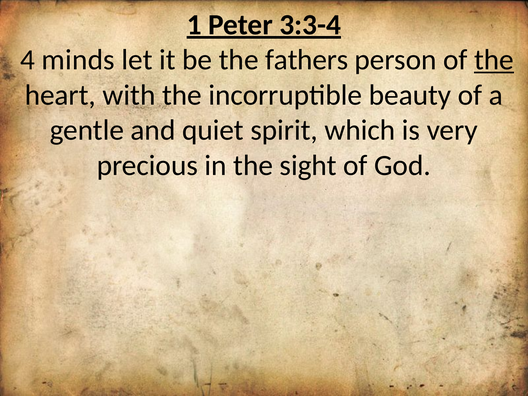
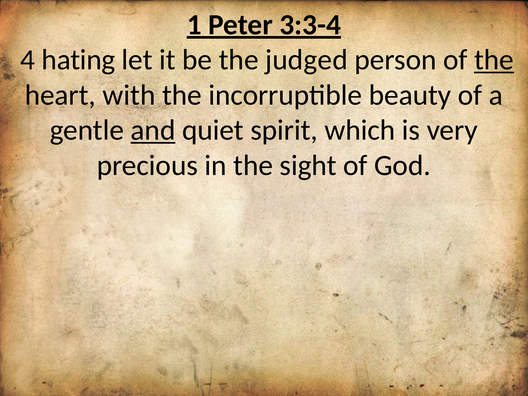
minds: minds -> hating
fathers: fathers -> judged
and underline: none -> present
